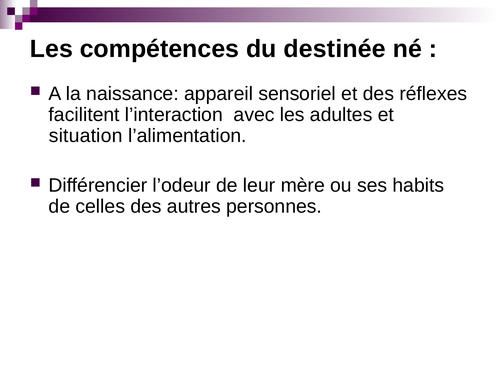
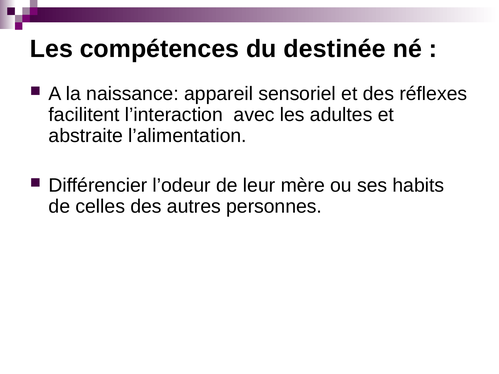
situation: situation -> abstraite
